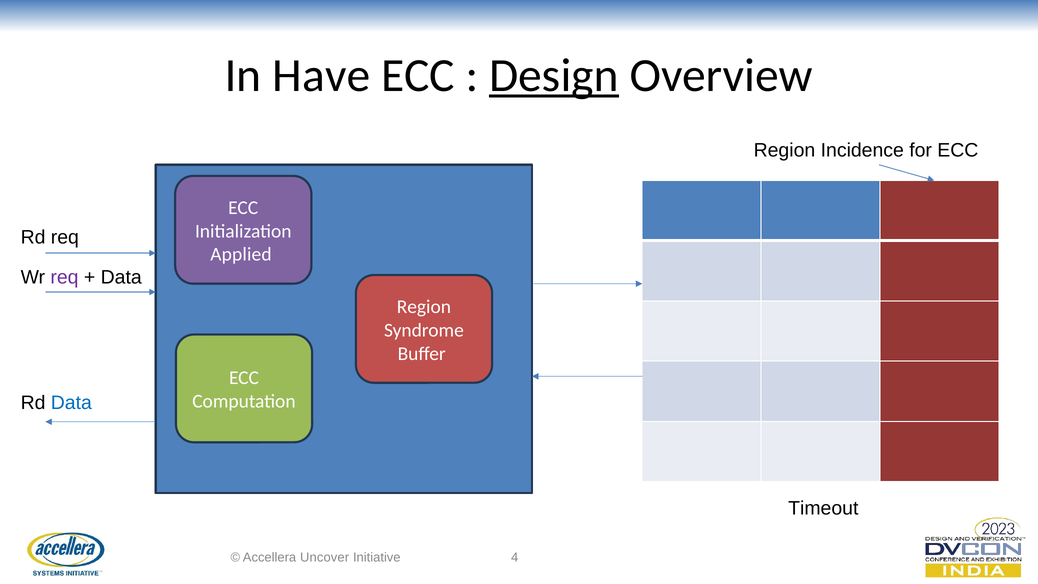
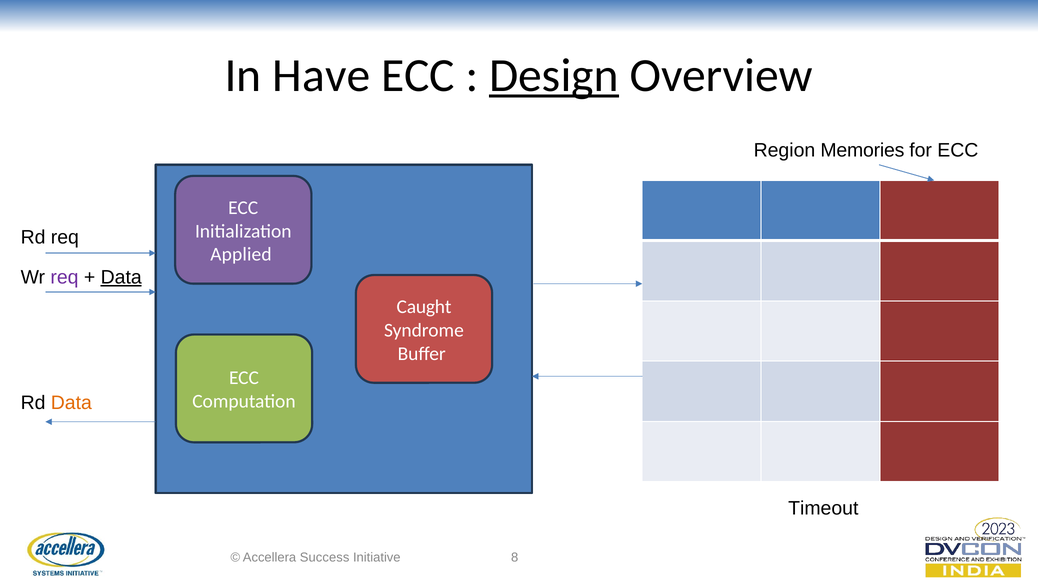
Incidence: Incidence -> Memories
Data at (121, 277) underline: none -> present
Region at (424, 307): Region -> Caught
Data at (71, 403) colour: blue -> orange
Uncover: Uncover -> Success
4: 4 -> 8
